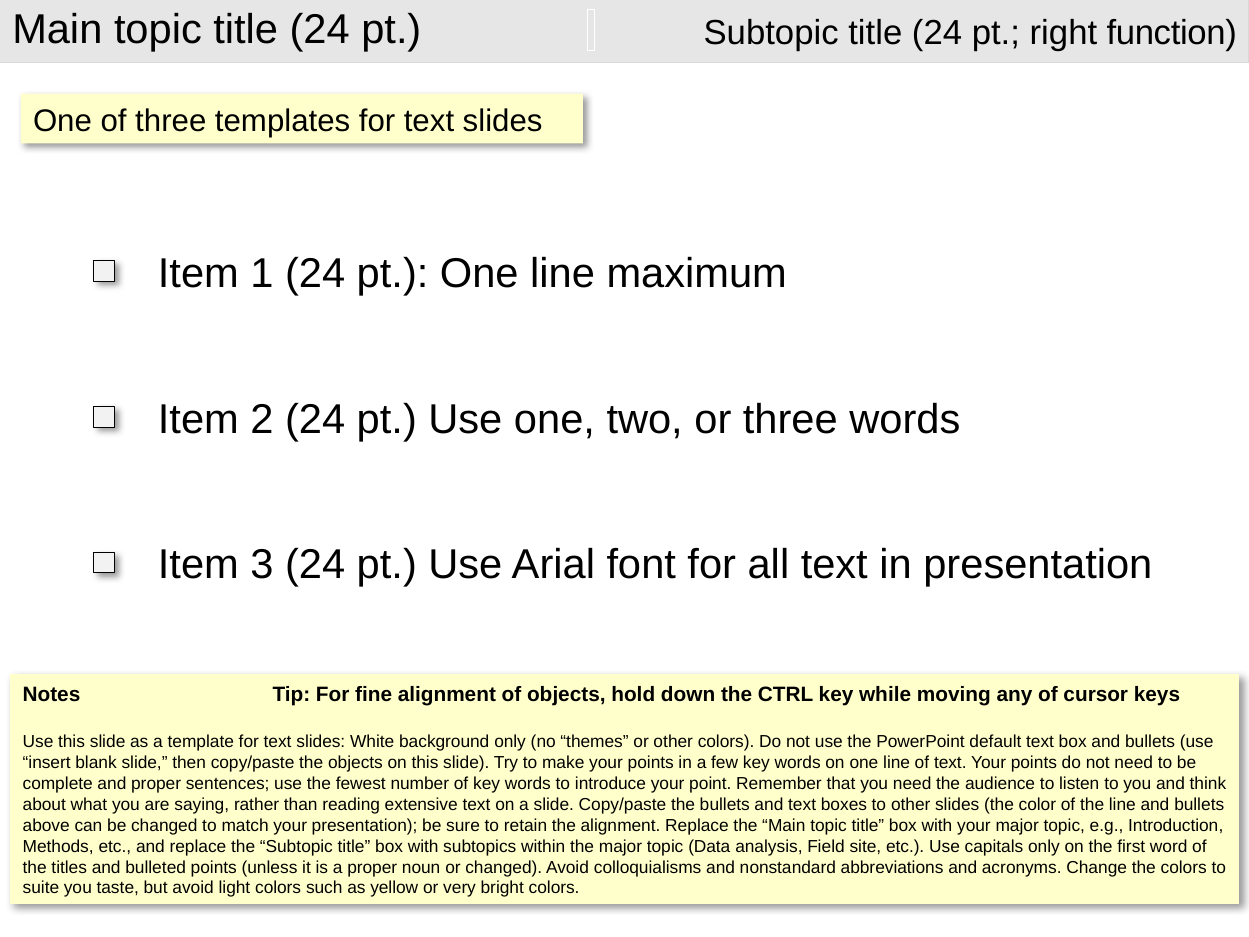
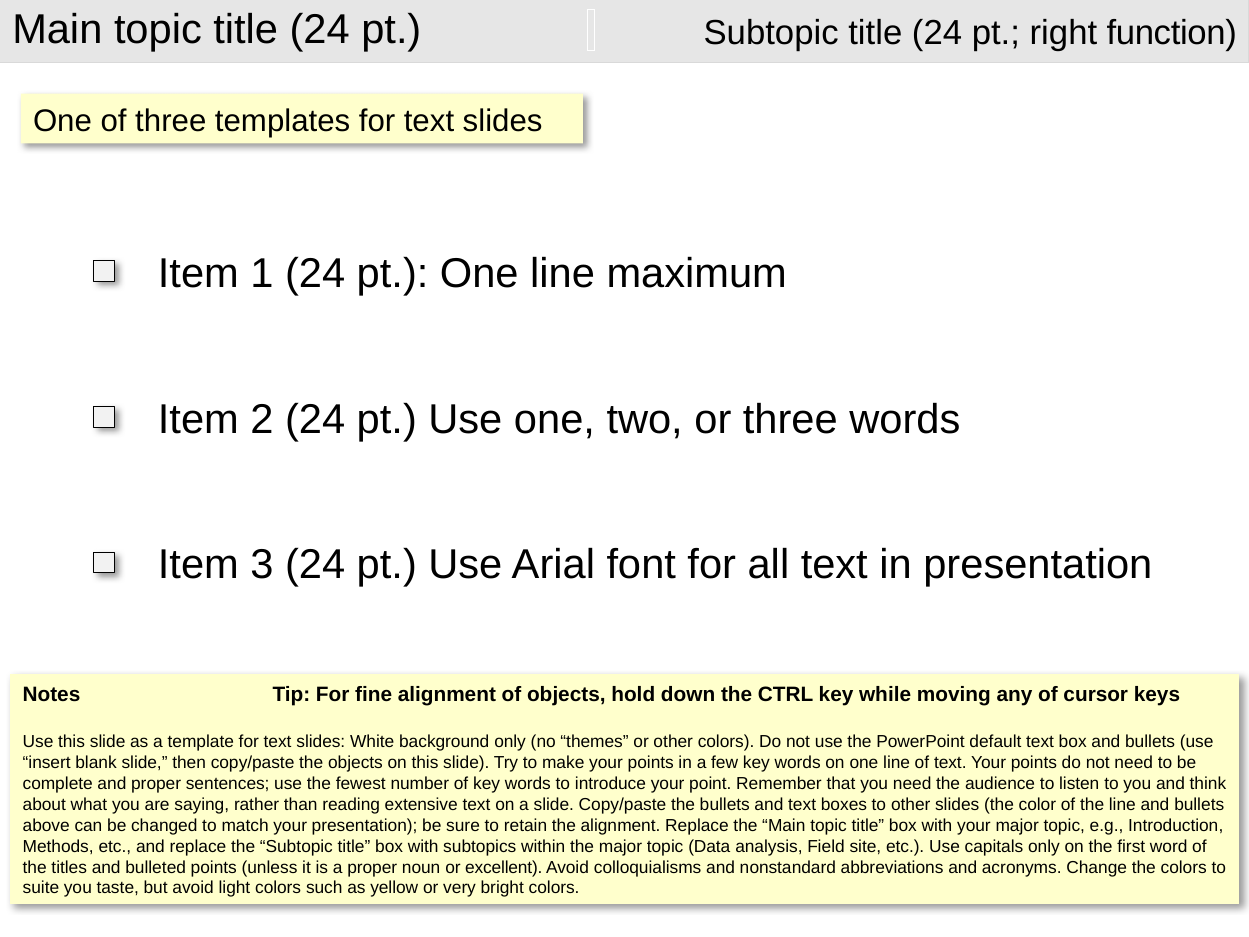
or changed: changed -> excellent
